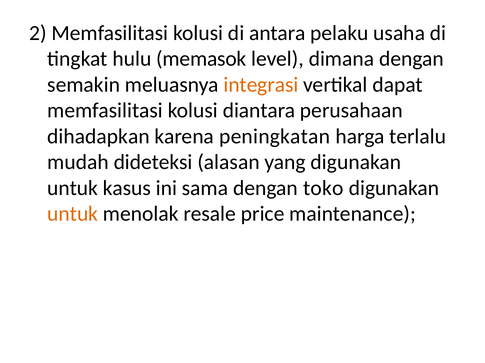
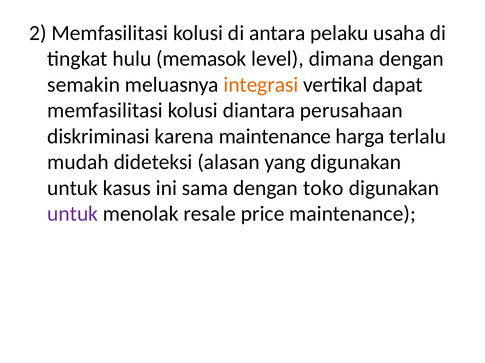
dihadapkan: dihadapkan -> diskriminasi
karena peningkatan: peningkatan -> maintenance
untuk at (73, 214) colour: orange -> purple
